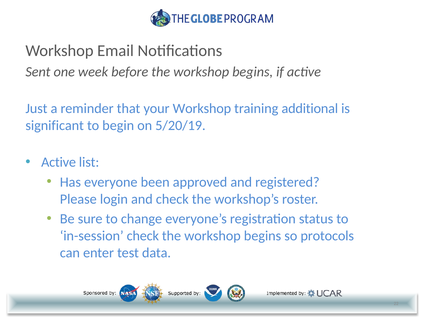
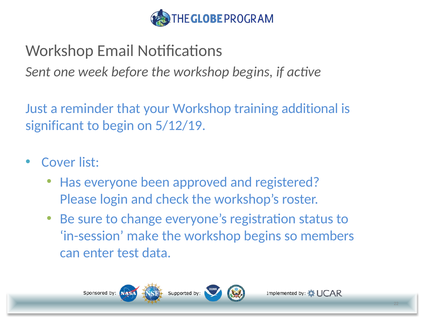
5/20/19: 5/20/19 -> 5/12/19
Active at (59, 162): Active -> Cover
in-session check: check -> make
protocols: protocols -> members
